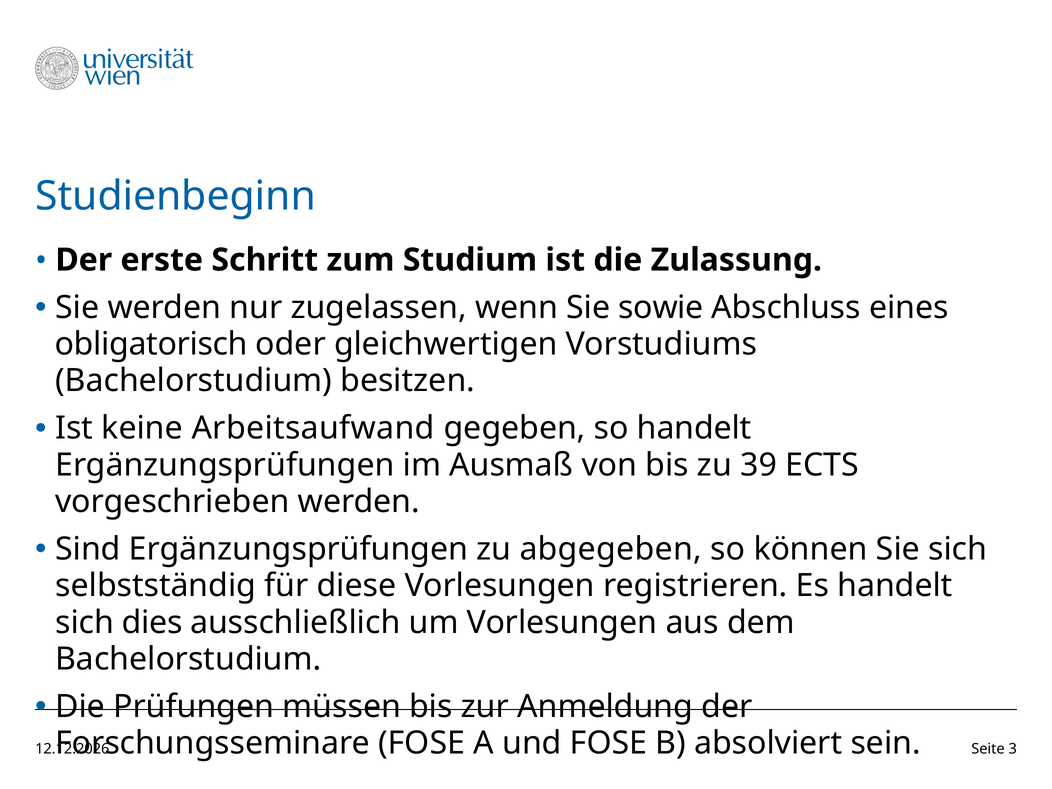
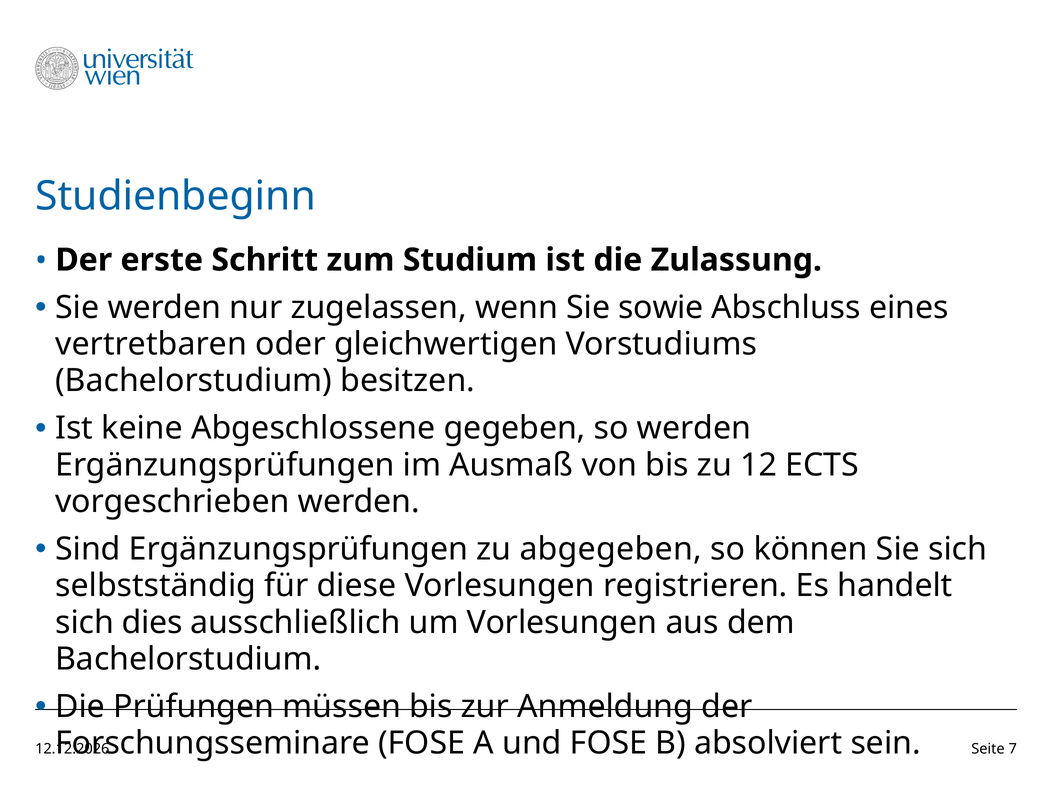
obligatorisch: obligatorisch -> vertretbaren
Arbeitsaufwand: Arbeitsaufwand -> Abgeschlossene
so handelt: handelt -> werden
39: 39 -> 12
3: 3 -> 7
